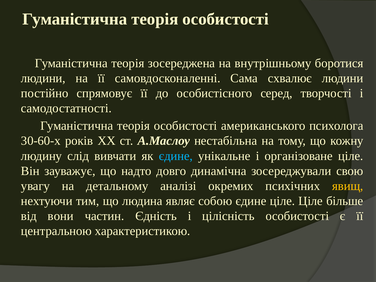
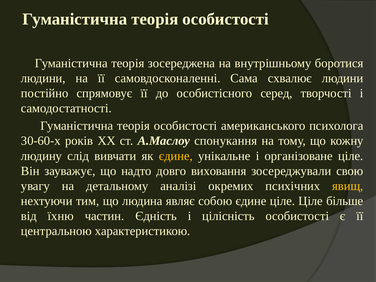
нестабільна: нестабільна -> спонукання
єдине at (176, 156) colour: light blue -> yellow
динамічна: динамічна -> виховання
вони: вони -> їхню
